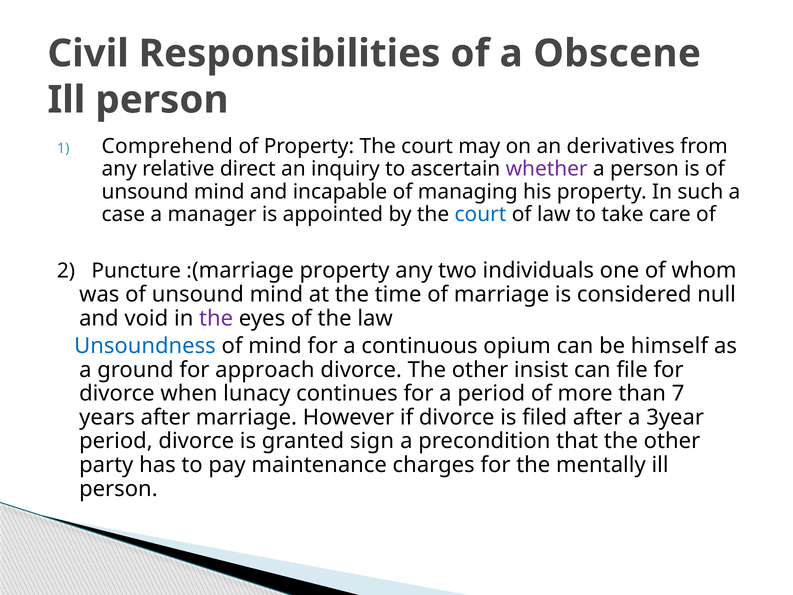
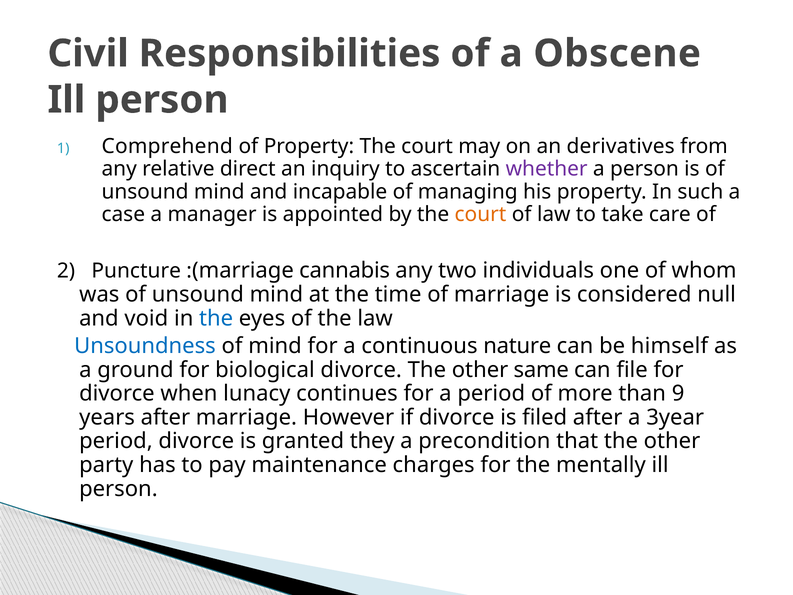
court at (480, 214) colour: blue -> orange
:(marriage property: property -> cannabis
the at (216, 318) colour: purple -> blue
opium: opium -> nature
approach: approach -> biological
insist: insist -> same
7: 7 -> 9
sign: sign -> they
